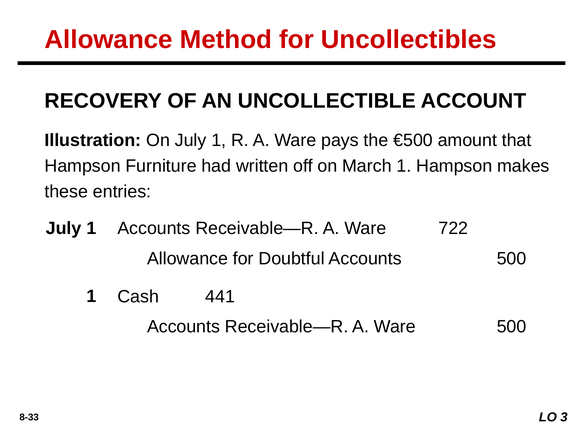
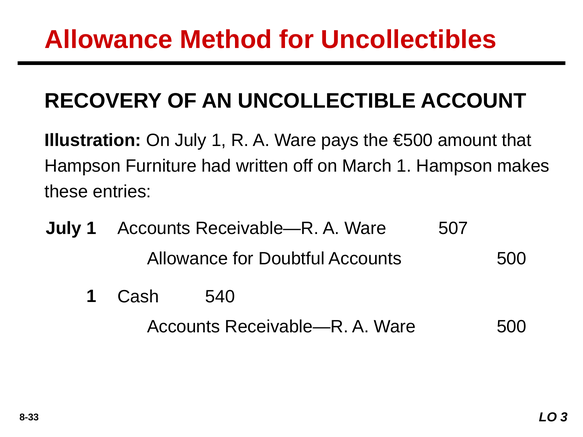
722: 722 -> 507
441: 441 -> 540
